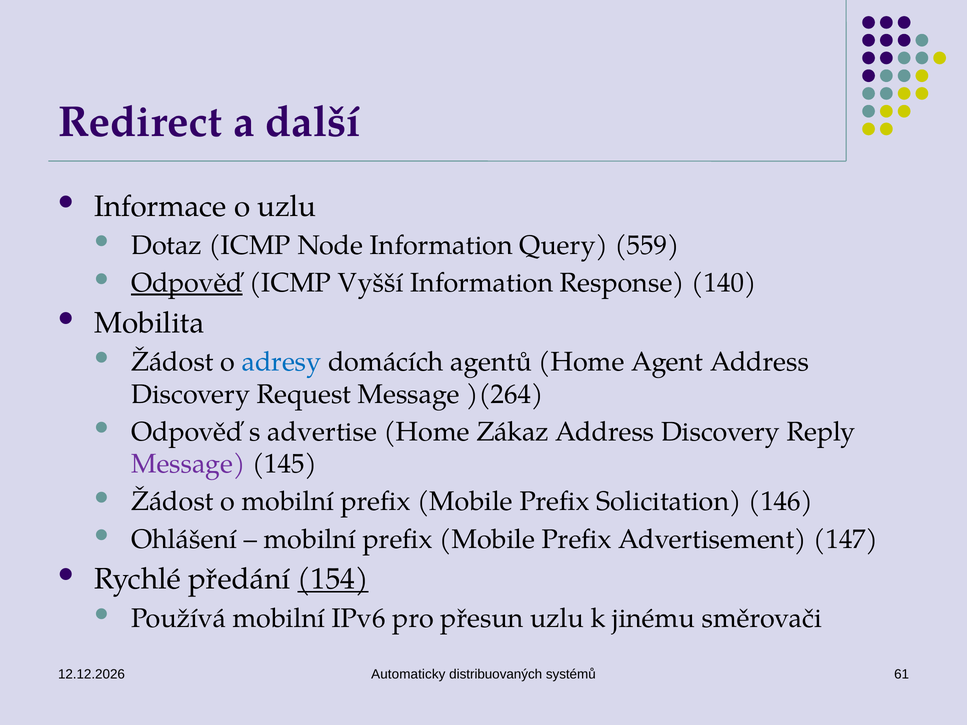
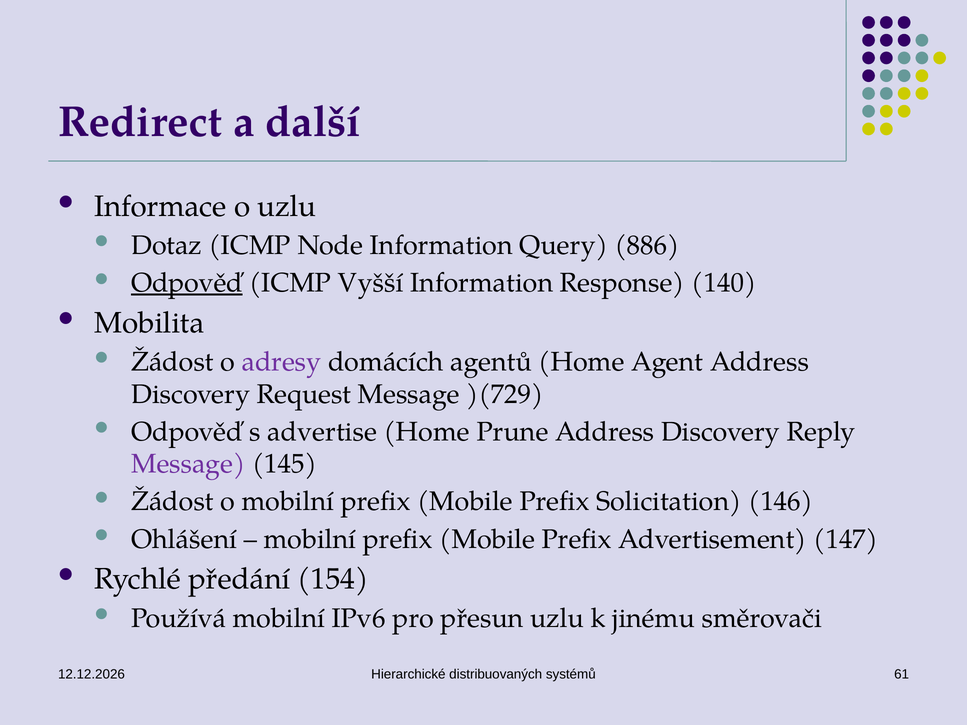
559: 559 -> 886
adresy colour: blue -> purple
)(264: )(264 -> )(729
Zákaz: Zákaz -> Prune
154 underline: present -> none
Automaticky: Automaticky -> Hierarchické
